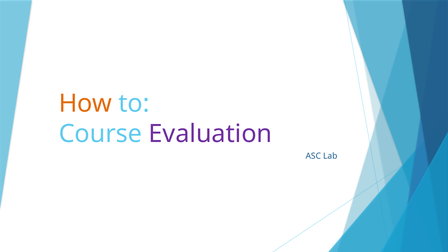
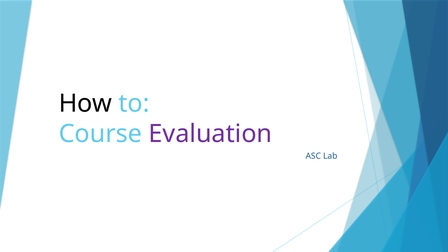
How colour: orange -> black
